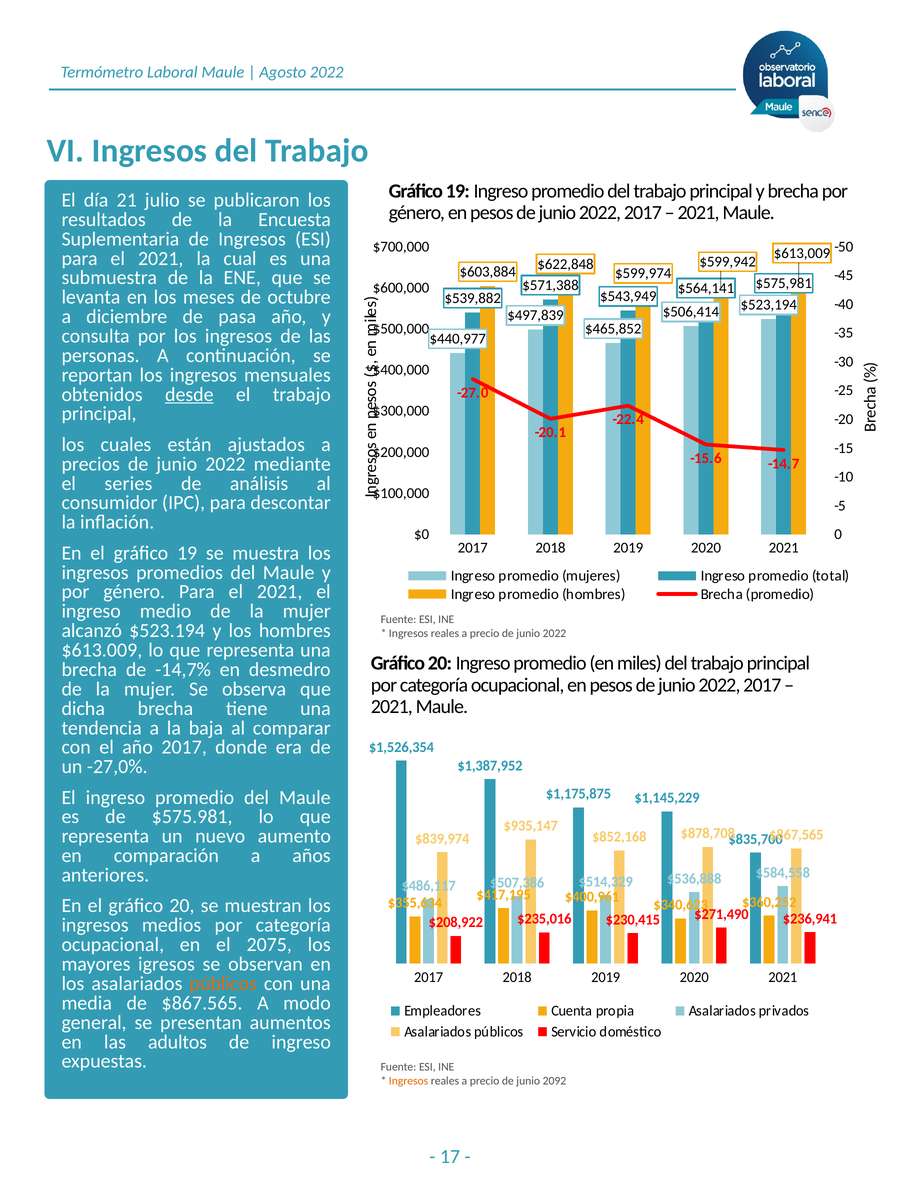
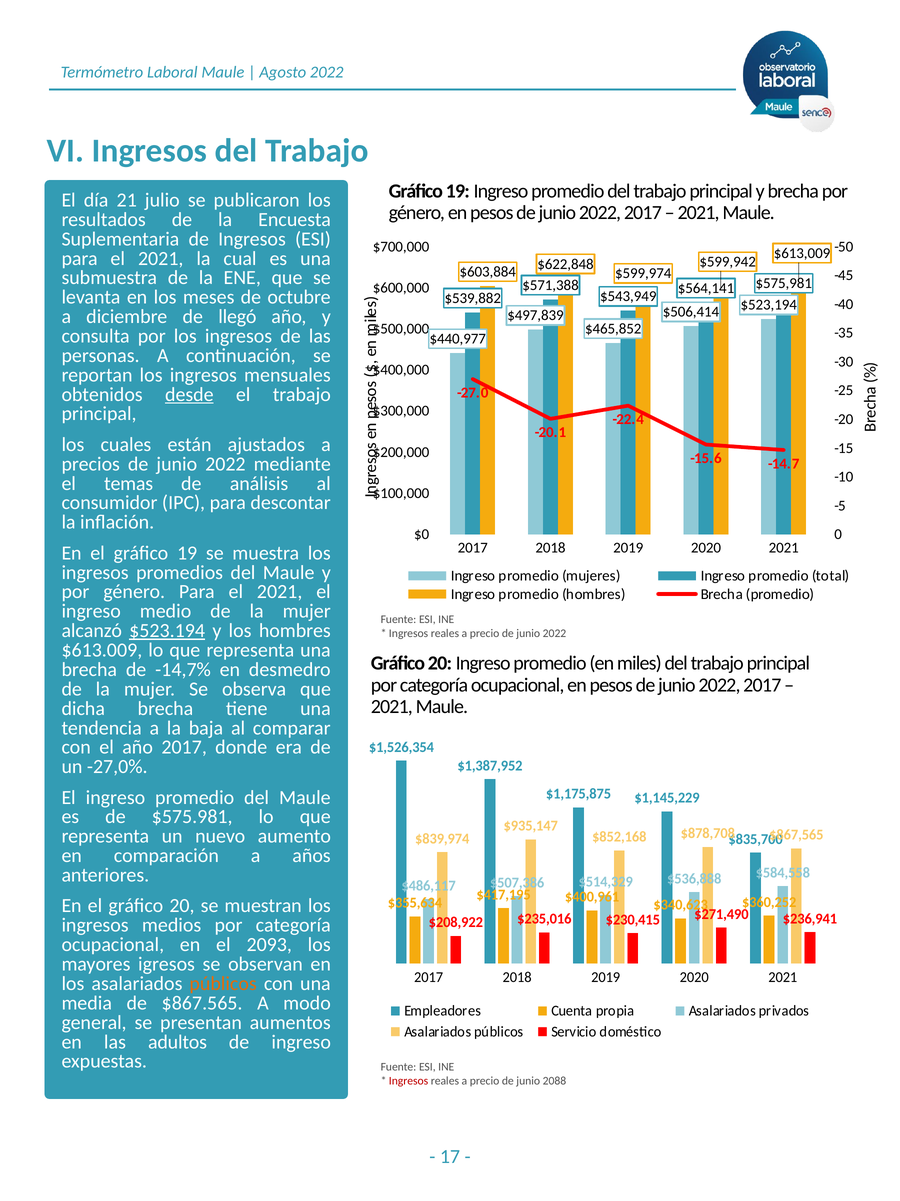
pasa: pasa -> llegó
series: series -> temas
$523.194 underline: none -> present
2075: 2075 -> 2093
Ingresos at (409, 1080) colour: orange -> red
2092: 2092 -> 2088
